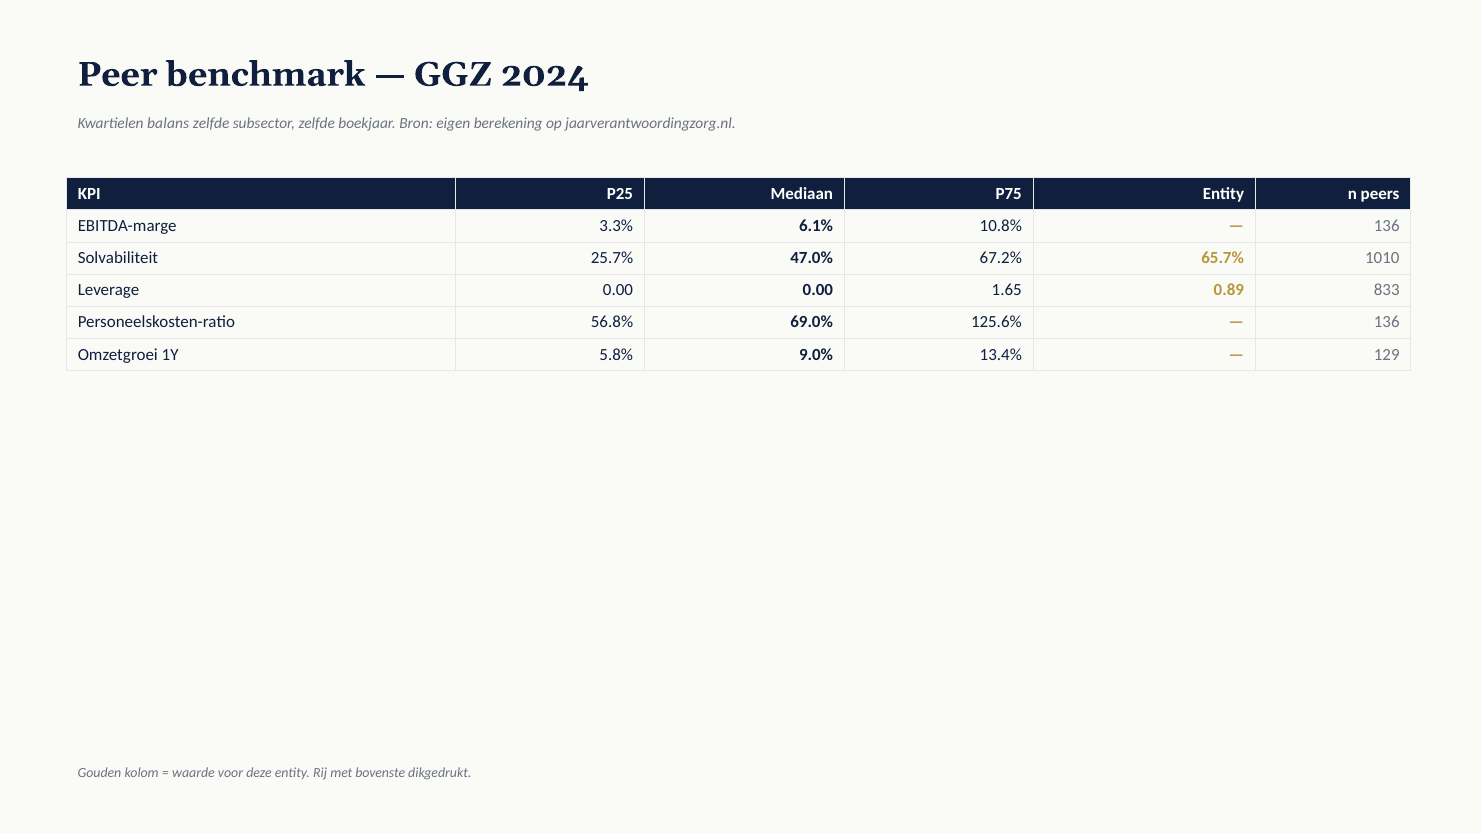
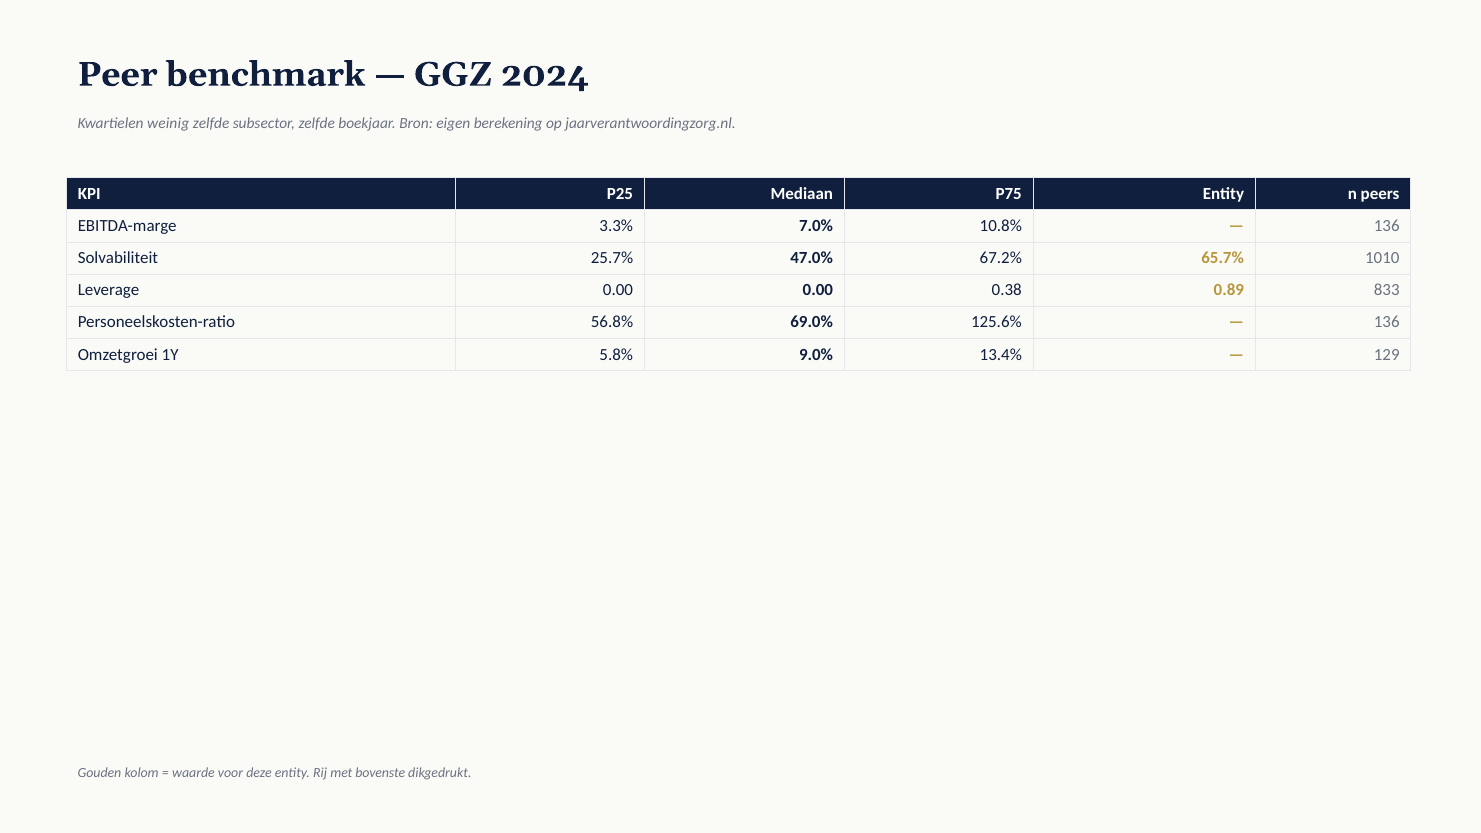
balans: balans -> weinig
6.1%: 6.1% -> 7.0%
1.65: 1.65 -> 0.38
